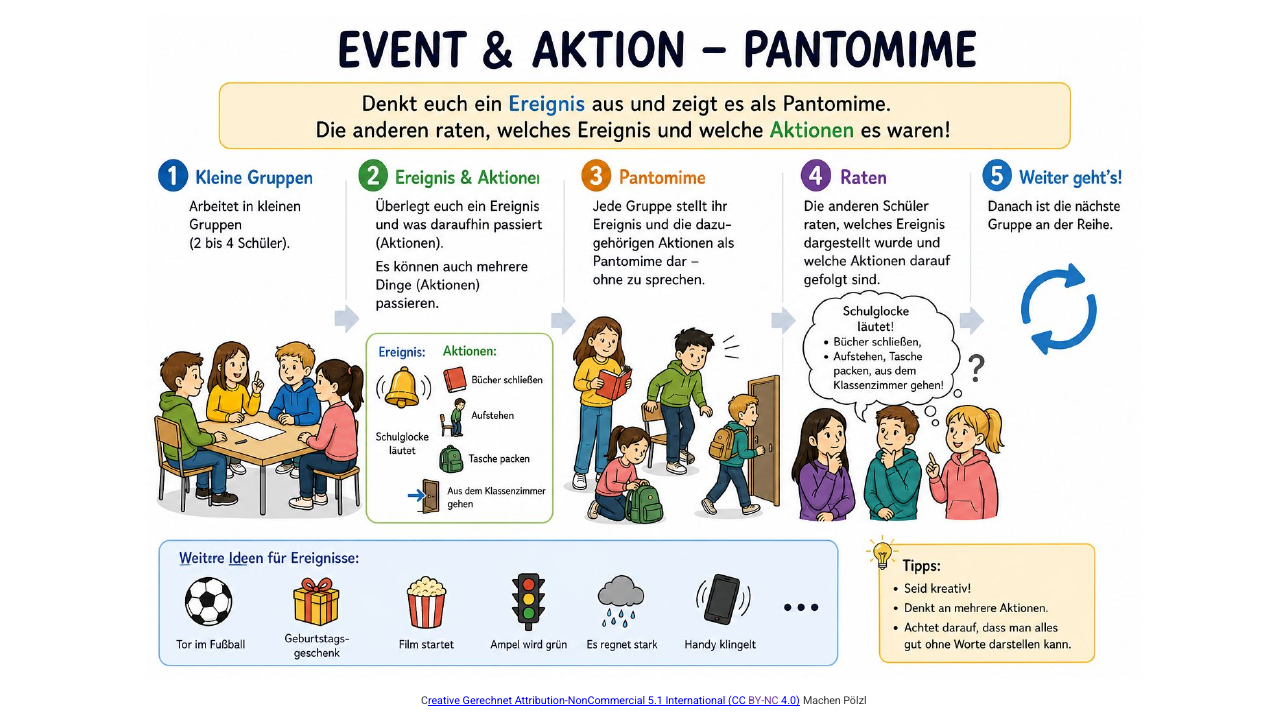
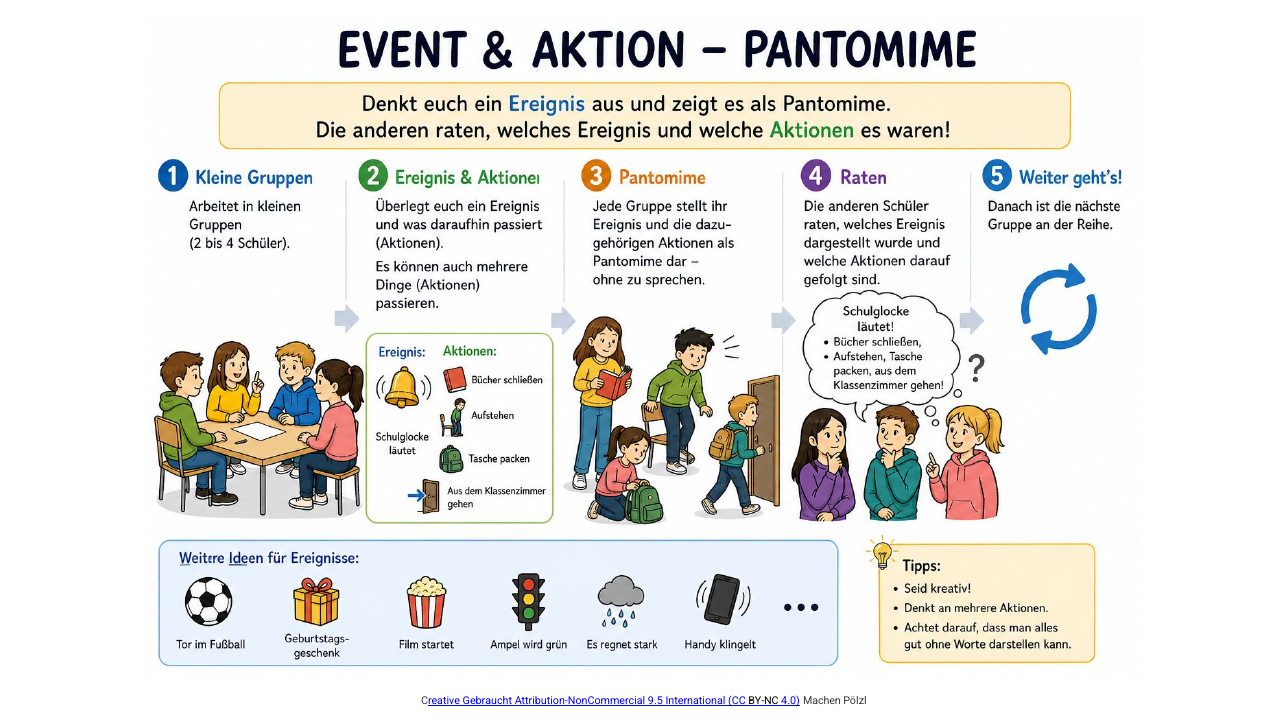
Gerechnet: Gerechnet -> Gebraucht
5.1: 5.1 -> 9.5
BY-NC colour: purple -> black
